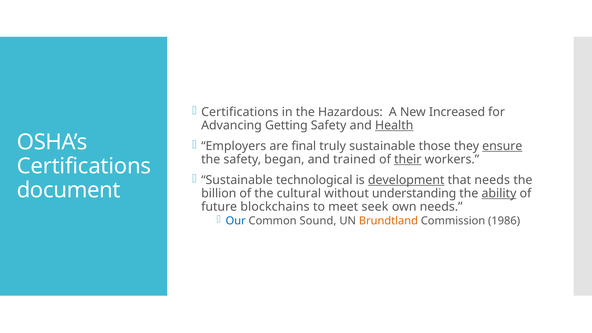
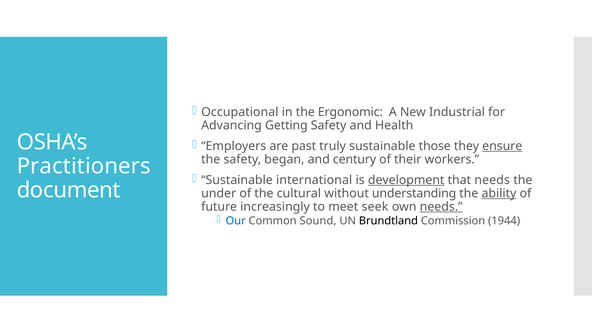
Certifications at (240, 112): Certifications -> Occupational
Hazardous: Hazardous -> Ergonomic
Increased: Increased -> Industrial
Health underline: present -> none
final: final -> past
trained: trained -> century
their underline: present -> none
Certifications at (84, 166): Certifications -> Practitioners
technological: technological -> international
billion: billion -> under
blockchains: blockchains -> increasingly
needs at (441, 207) underline: none -> present
Brundtland colour: orange -> black
1986: 1986 -> 1944
